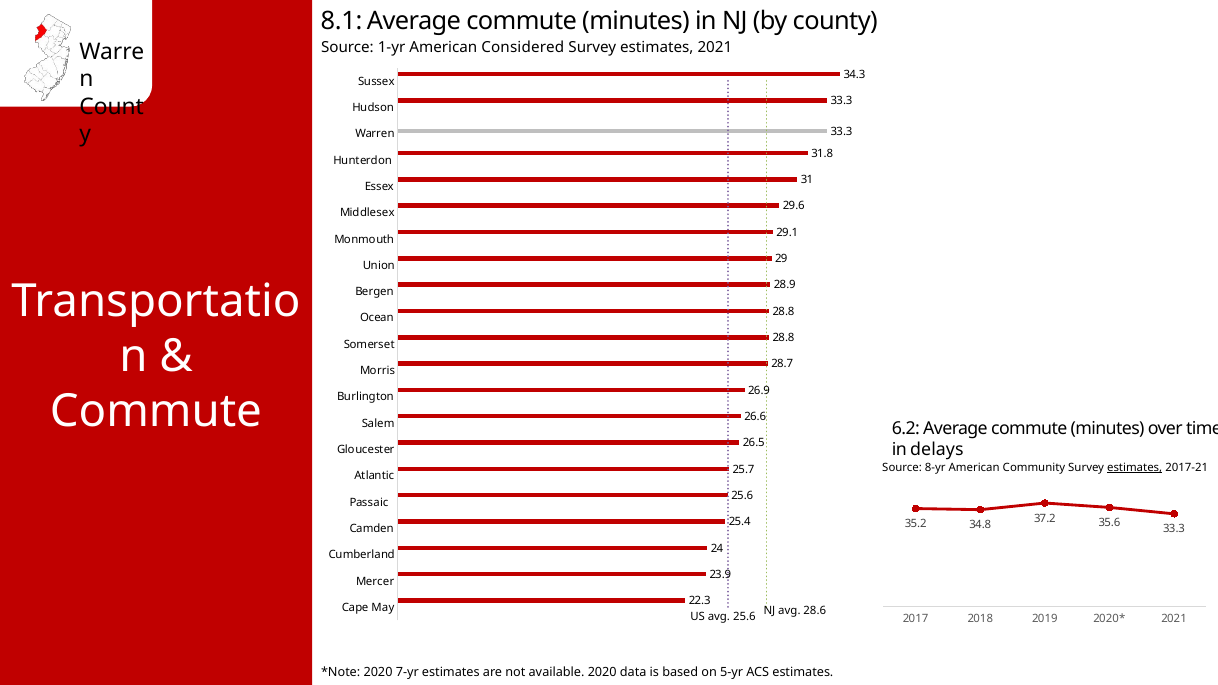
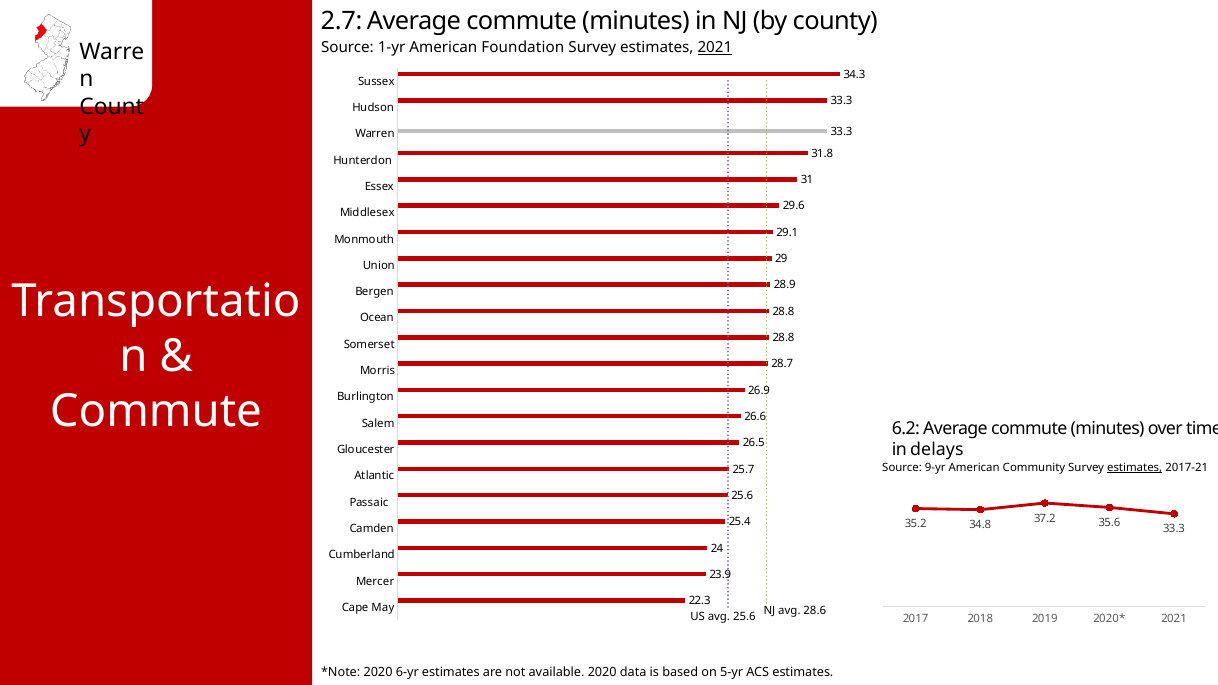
8.1: 8.1 -> 2.7
Considered: Considered -> Foundation
2021 at (715, 48) underline: none -> present
8-yr: 8-yr -> 9-yr
7-yr: 7-yr -> 6-yr
